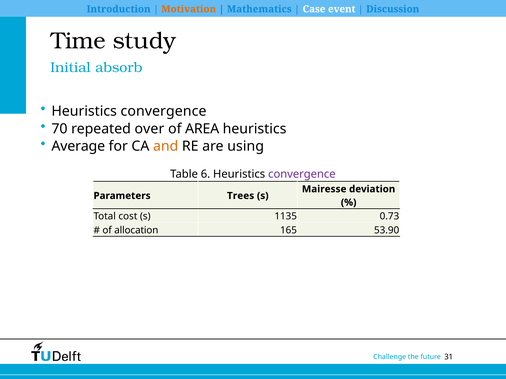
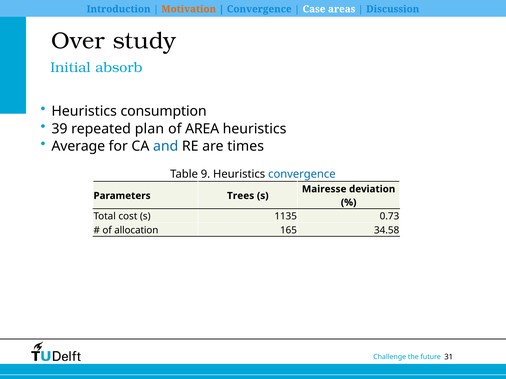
Mathematics at (259, 9): Mathematics -> Convergence
event: event -> areas
Time: Time -> Over
convergence at (164, 111): convergence -> consumption
70: 70 -> 39
over: over -> plan
and colour: orange -> blue
using: using -> times
6: 6 -> 9
convergence at (302, 174) colour: purple -> blue
53.90: 53.90 -> 34.58
